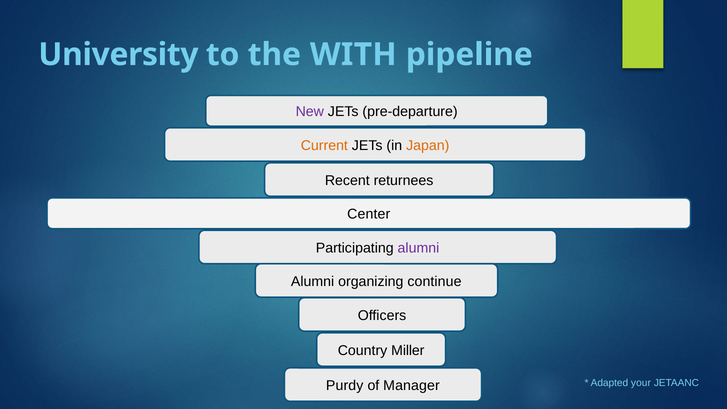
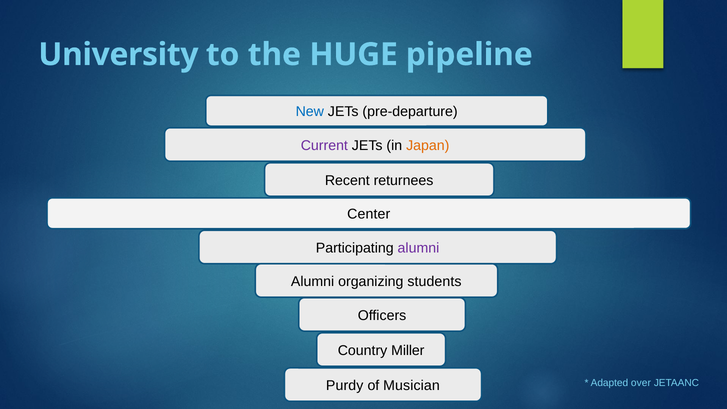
WITH: WITH -> HUGE
New colour: purple -> blue
Current colour: orange -> purple
continue: continue -> students
your: your -> over
Manager: Manager -> Musician
